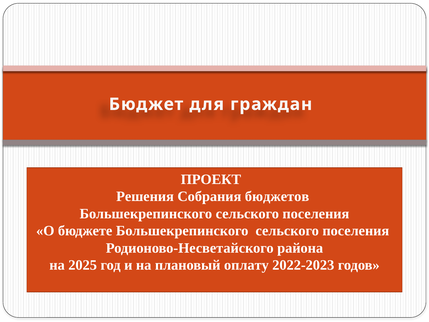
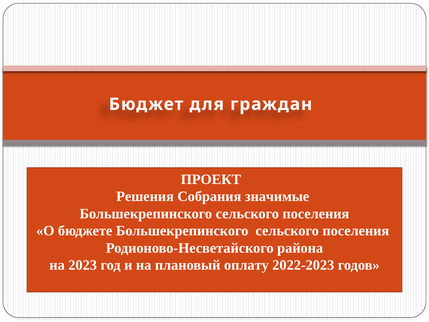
бюджетов: бюджетов -> значимые
2025: 2025 -> 2023
